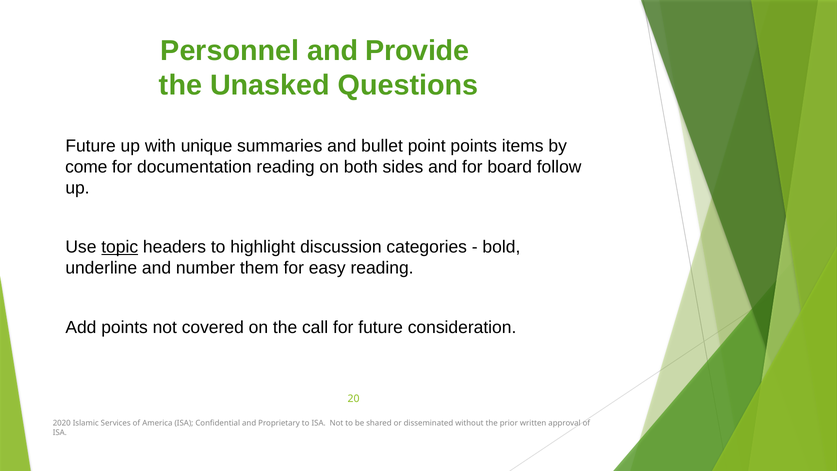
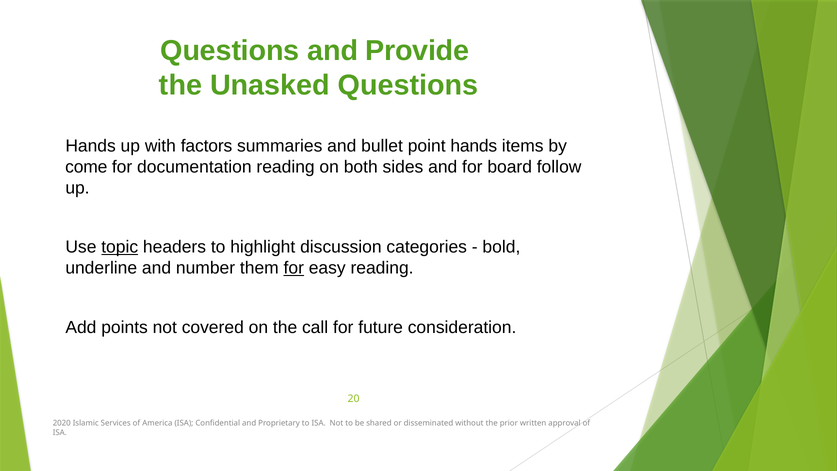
Personnel at (230, 50): Personnel -> Questions
Future at (91, 146): Future -> Hands
unique: unique -> factors
point points: points -> hands
for at (294, 268) underline: none -> present
